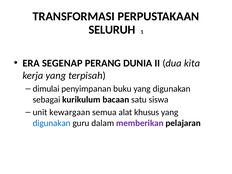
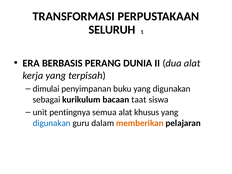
SEGENAP: SEGENAP -> BERBASIS
dua kita: kita -> alat
satu: satu -> taat
kewargaan: kewargaan -> pentingnya
memberikan colour: purple -> orange
